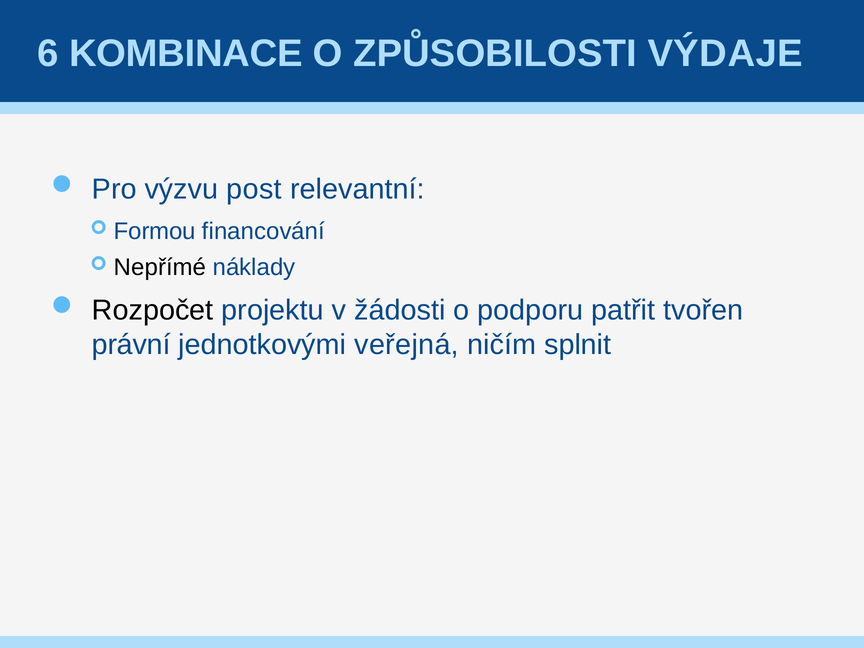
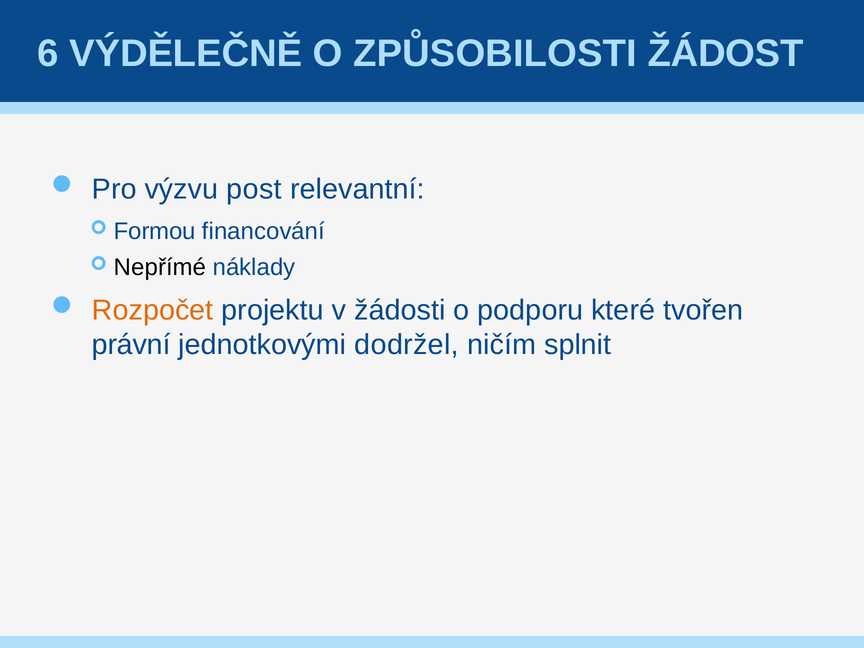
KOMBINACE: KOMBINACE -> VÝDĚLEČNĚ
VÝDAJE: VÝDAJE -> ŽÁDOST
Rozpočet colour: black -> orange
patřit: patřit -> které
veřejná: veřejná -> dodržel
